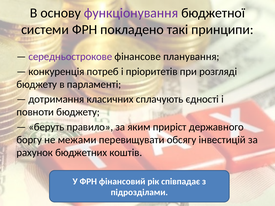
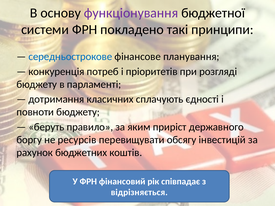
середньострокове colour: purple -> blue
межами: межами -> ресурсів
підрозділами: підрозділами -> відрізняється
